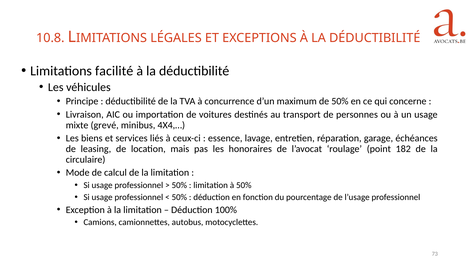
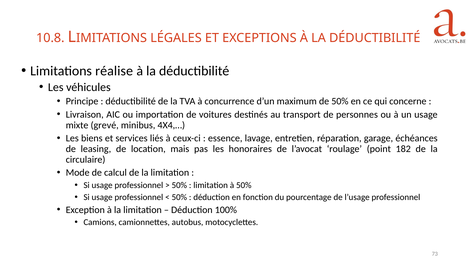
facilité: facilité -> réalise
